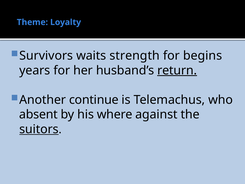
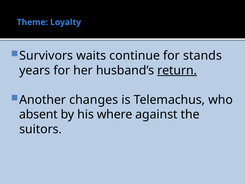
strength: strength -> continue
begins: begins -> stands
continue: continue -> changes
suitors underline: present -> none
